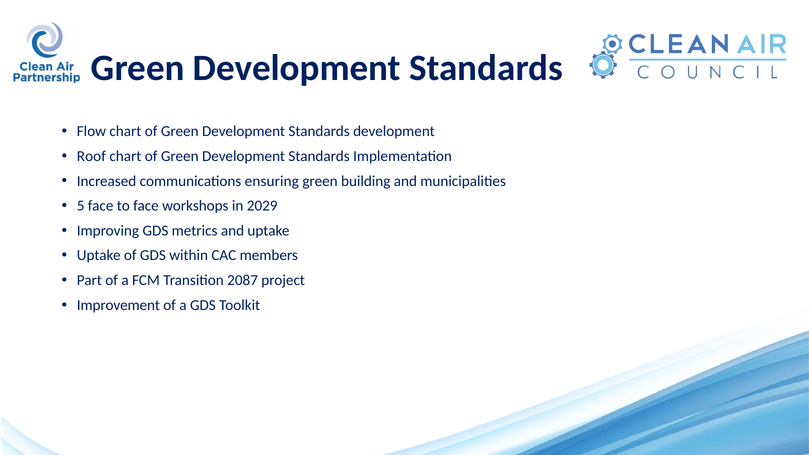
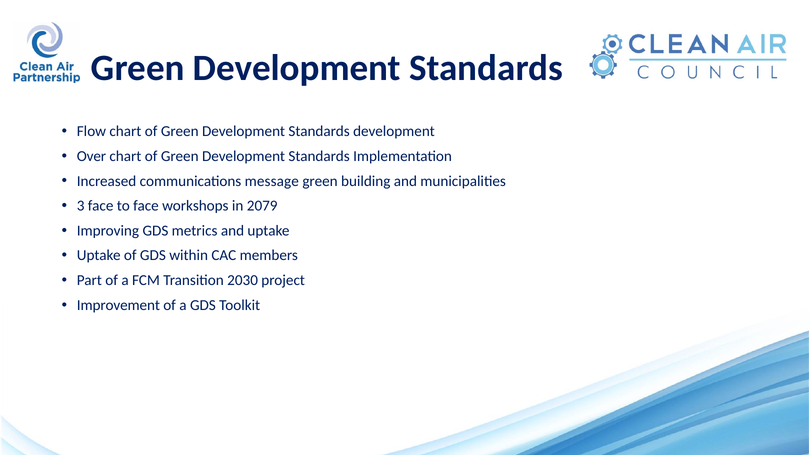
Roof: Roof -> Over
ensuring: ensuring -> message
5: 5 -> 3
2029: 2029 -> 2079
2087: 2087 -> 2030
